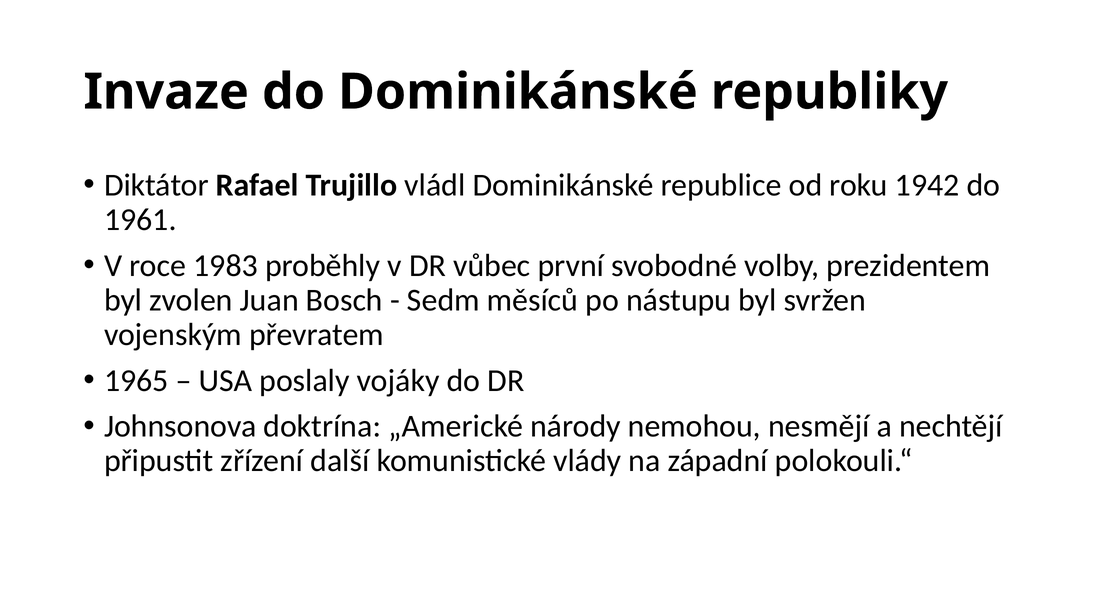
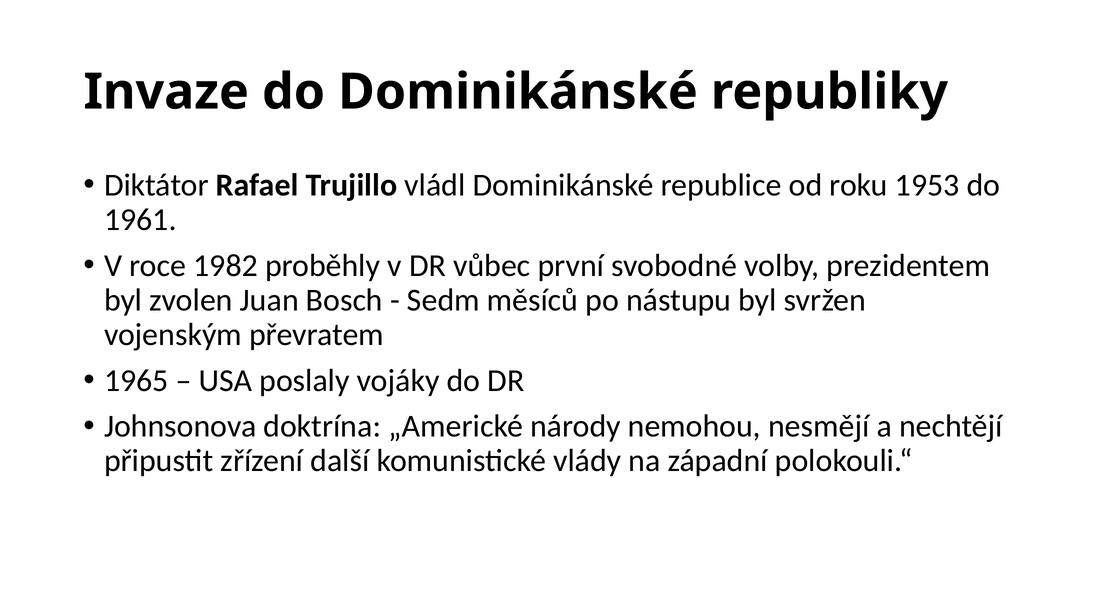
1942: 1942 -> 1953
1983: 1983 -> 1982
